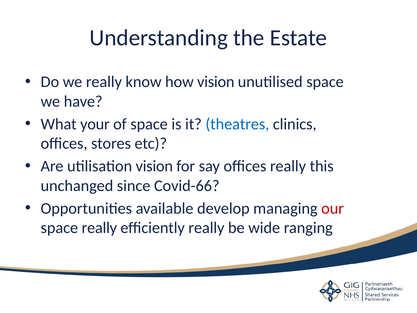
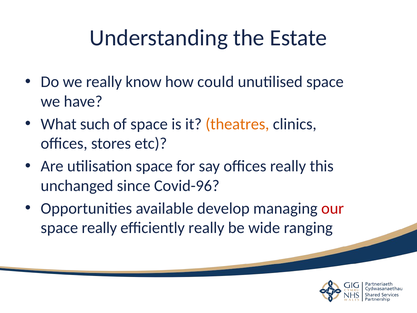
how vision: vision -> could
your: your -> such
theatres colour: blue -> orange
utilisation vision: vision -> space
Covid-66: Covid-66 -> Covid-96
